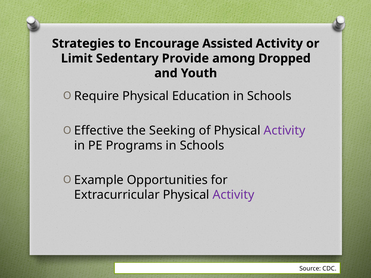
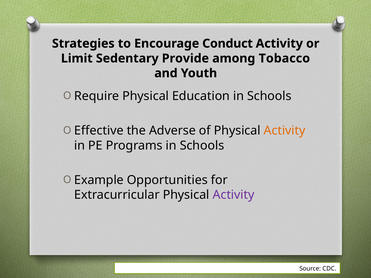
Assisted: Assisted -> Conduct
Dropped: Dropped -> Tobacco
Seeking: Seeking -> Adverse
Activity at (285, 131) colour: purple -> orange
